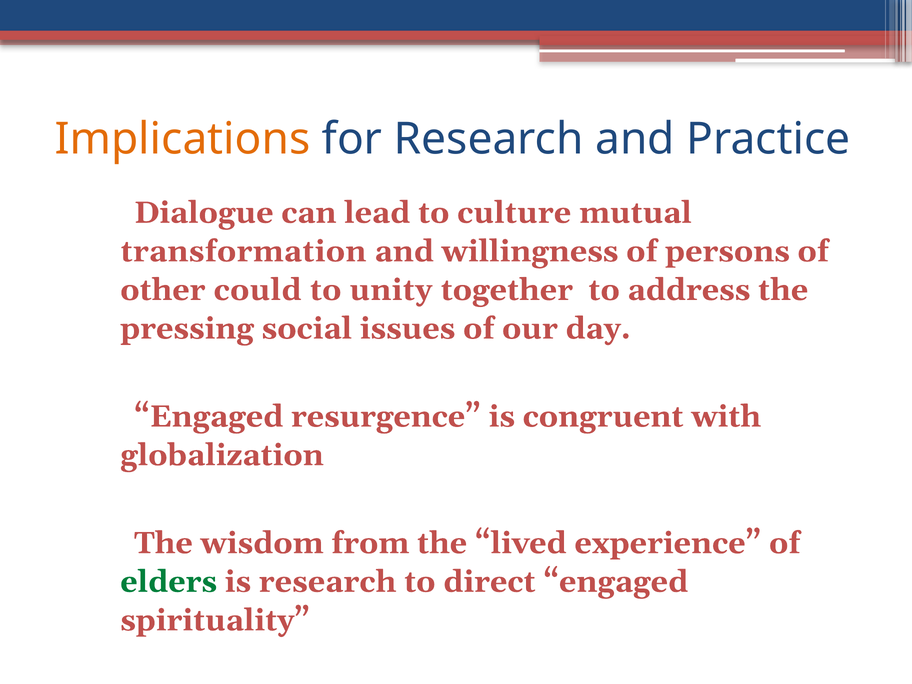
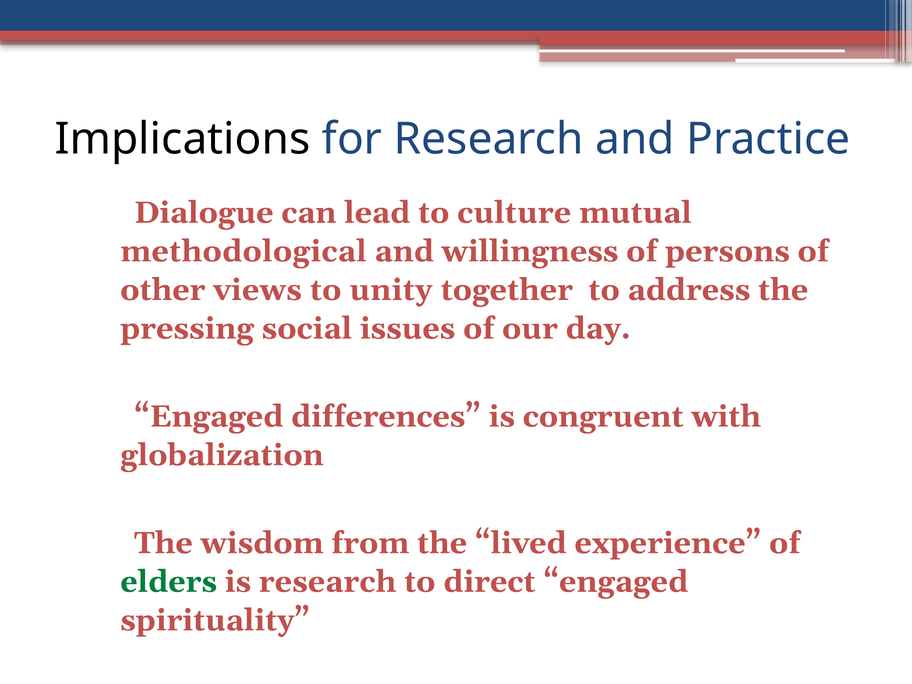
Implications colour: orange -> black
transformation: transformation -> methodological
could: could -> views
resurgence: resurgence -> differences
